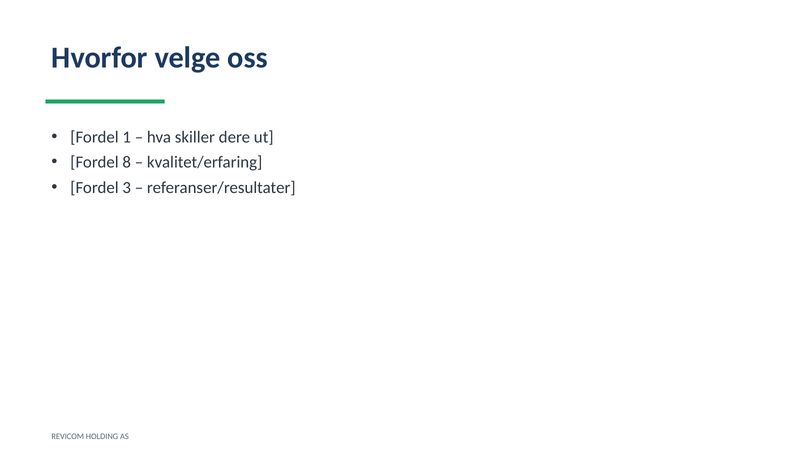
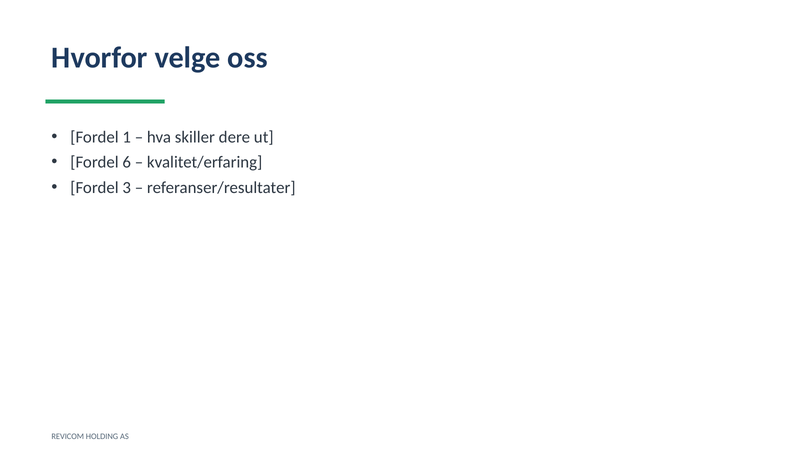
8: 8 -> 6
